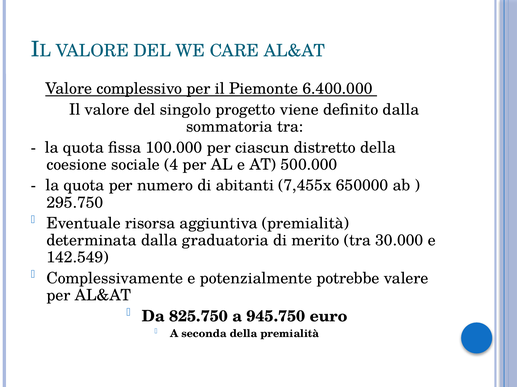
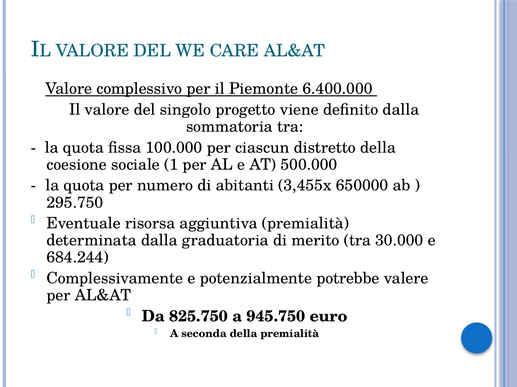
4: 4 -> 1
7,455x: 7,455x -> 3,455x
142.549: 142.549 -> 684.244
